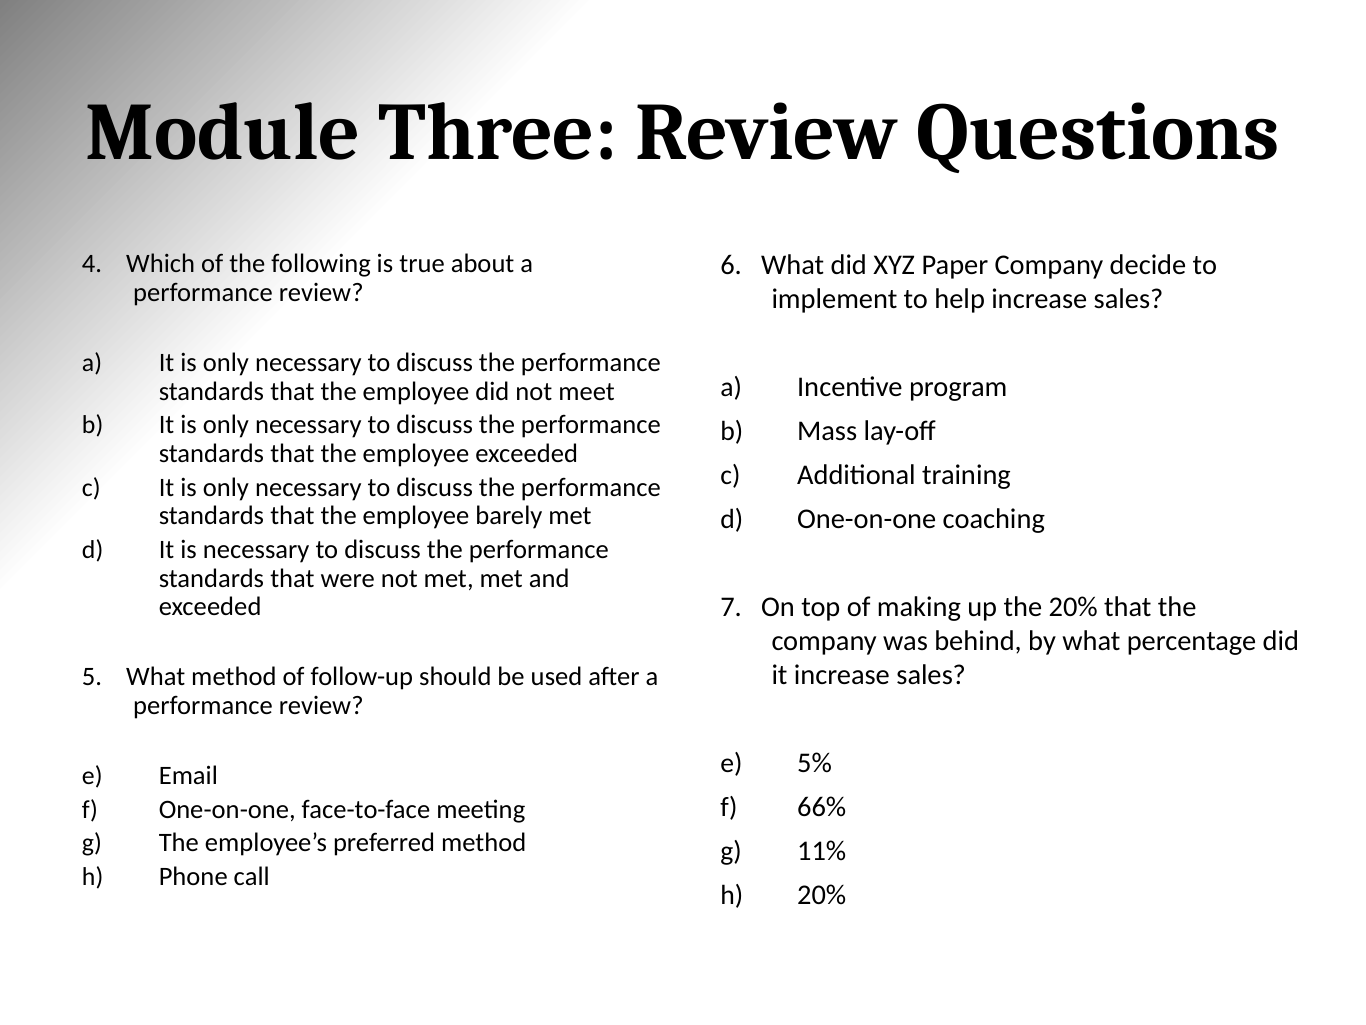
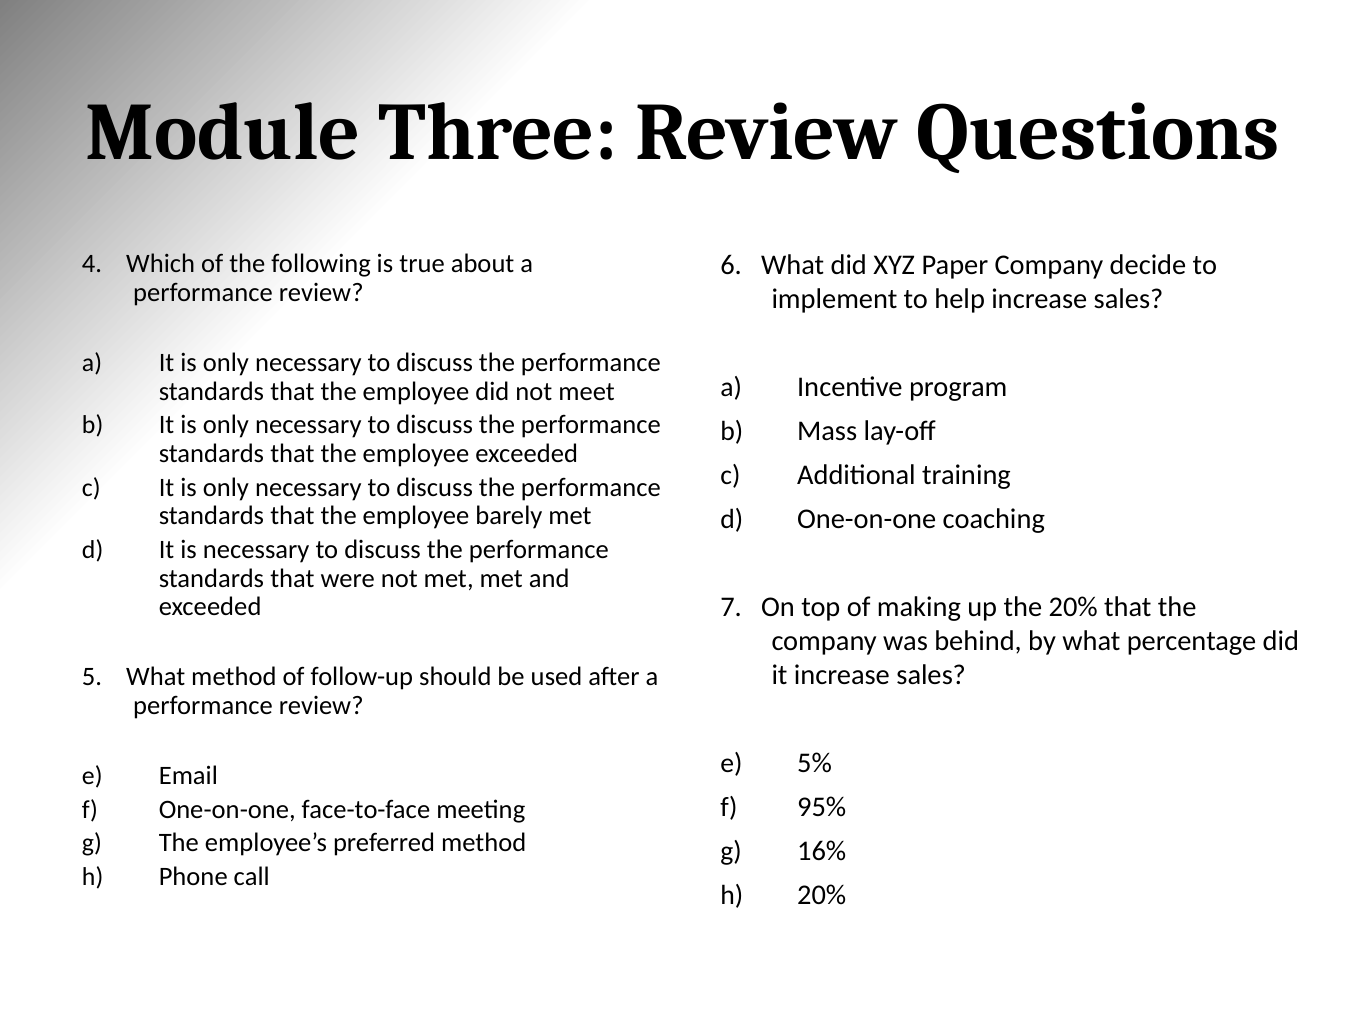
66%: 66% -> 95%
11%: 11% -> 16%
